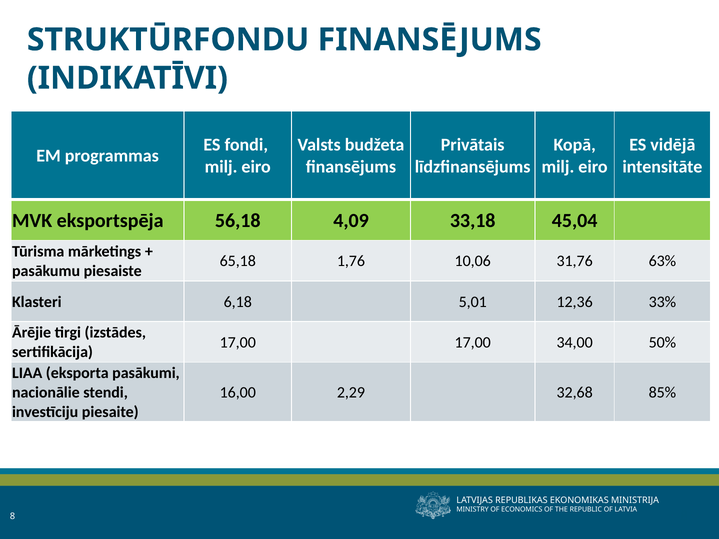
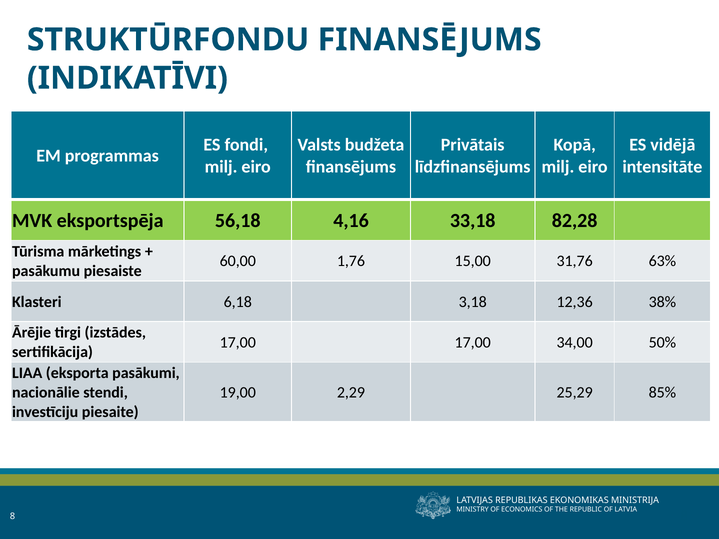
4,09: 4,09 -> 4,16
45,04: 45,04 -> 82,28
65,18: 65,18 -> 60,00
10,06: 10,06 -> 15,00
5,01: 5,01 -> 3,18
33%: 33% -> 38%
16,00: 16,00 -> 19,00
32,68: 32,68 -> 25,29
